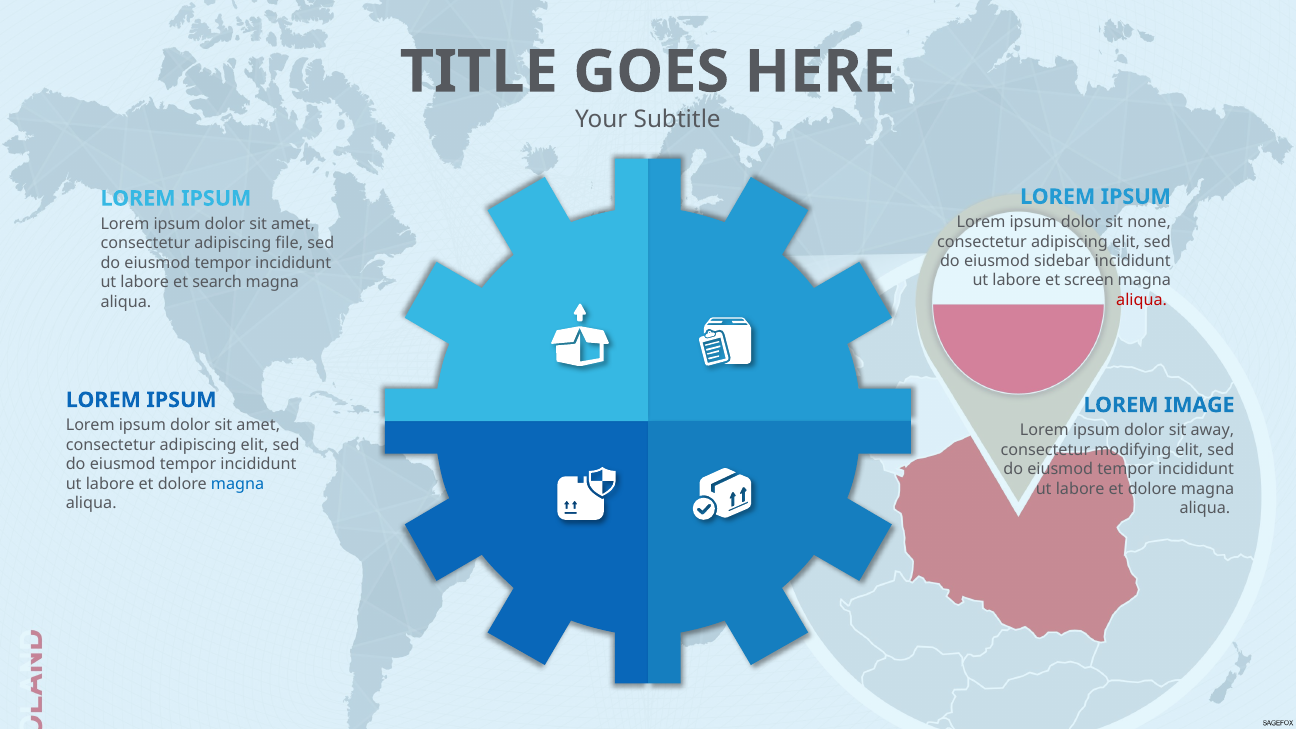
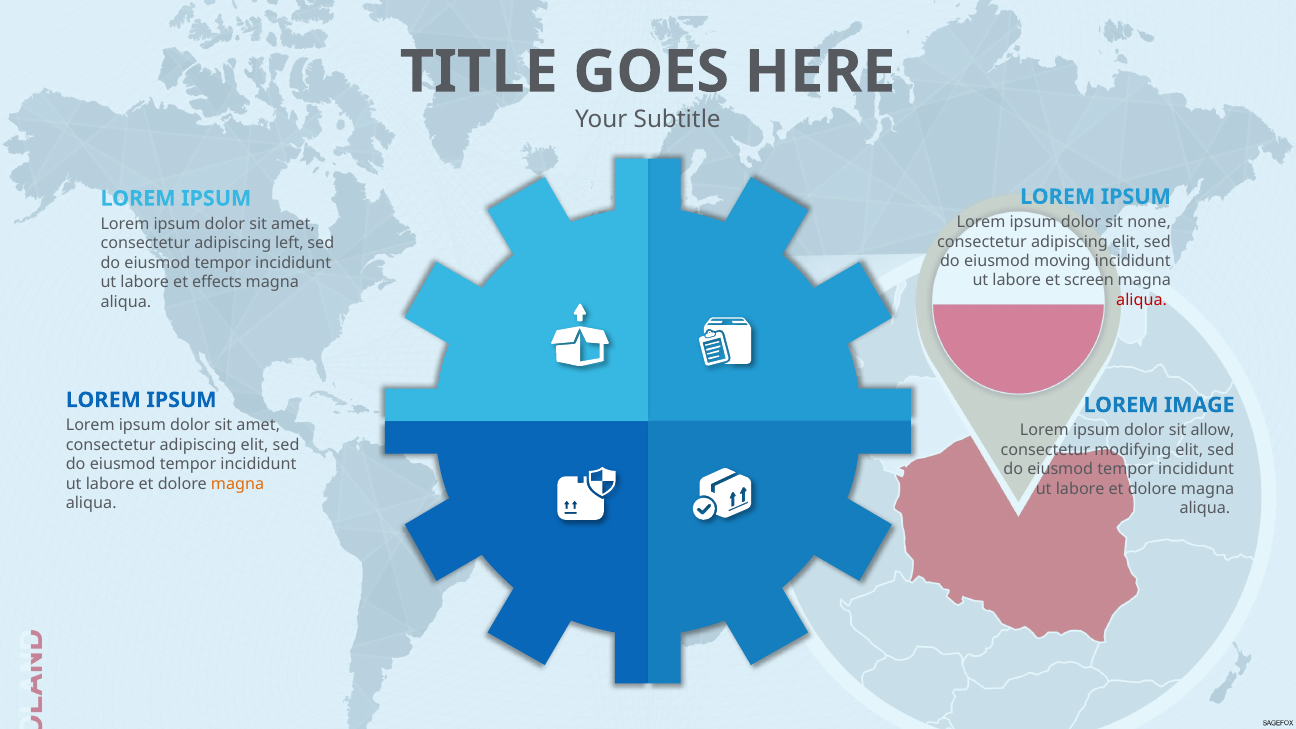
file: file -> left
sidebar: sidebar -> moving
search: search -> effects
away: away -> allow
magna at (238, 484) colour: blue -> orange
